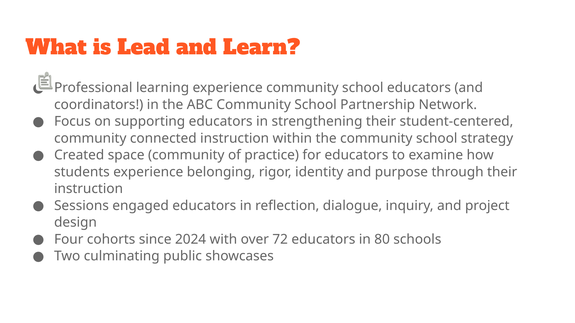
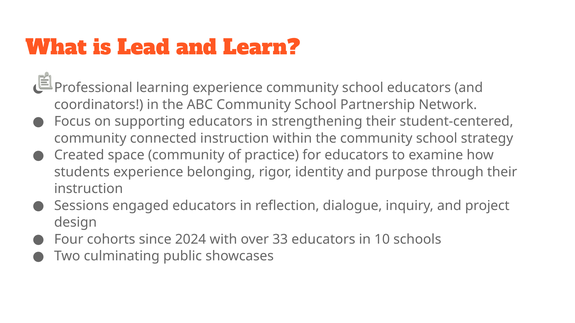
72: 72 -> 33
80: 80 -> 10
